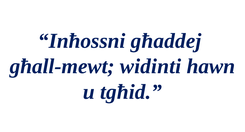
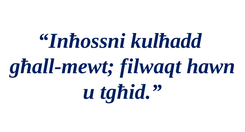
għaddej: għaddej -> kulħadd
widinti: widinti -> filwaqt
